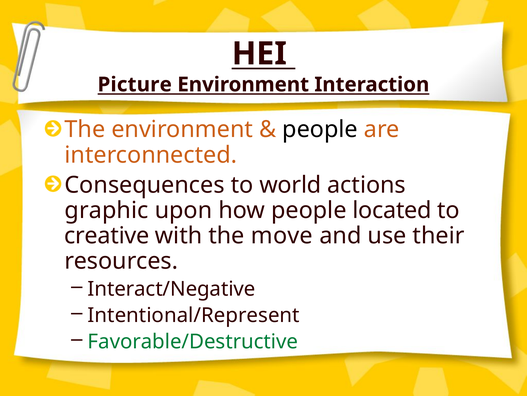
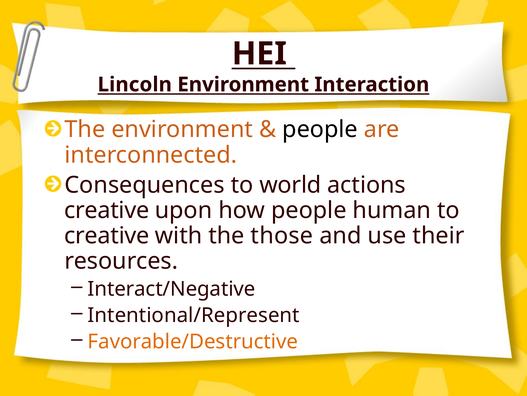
Picture: Picture -> Lincoln
graphic at (107, 210): graphic -> creative
located: located -> human
move: move -> those
Favorable/Destructive colour: green -> orange
